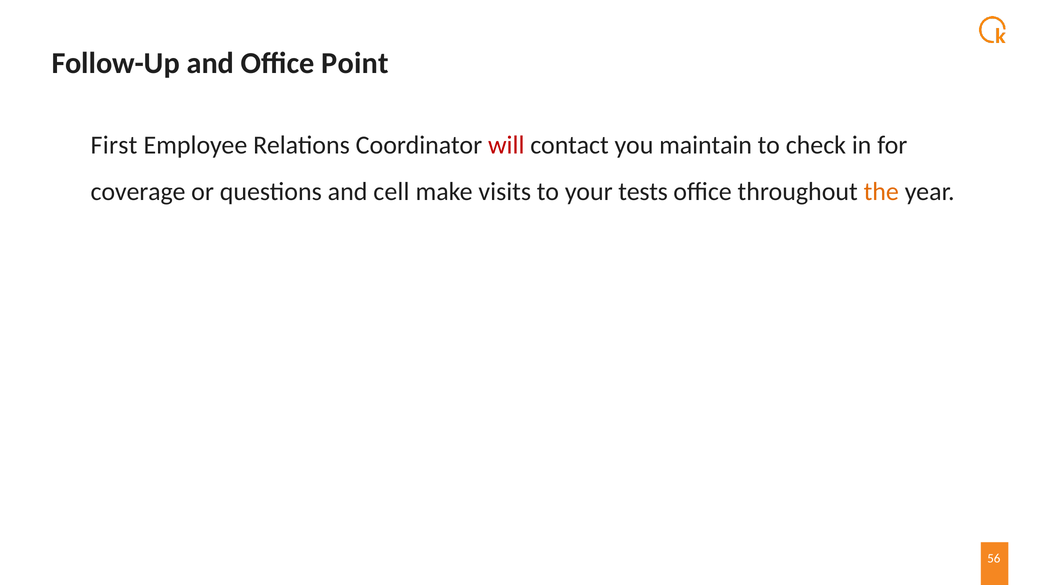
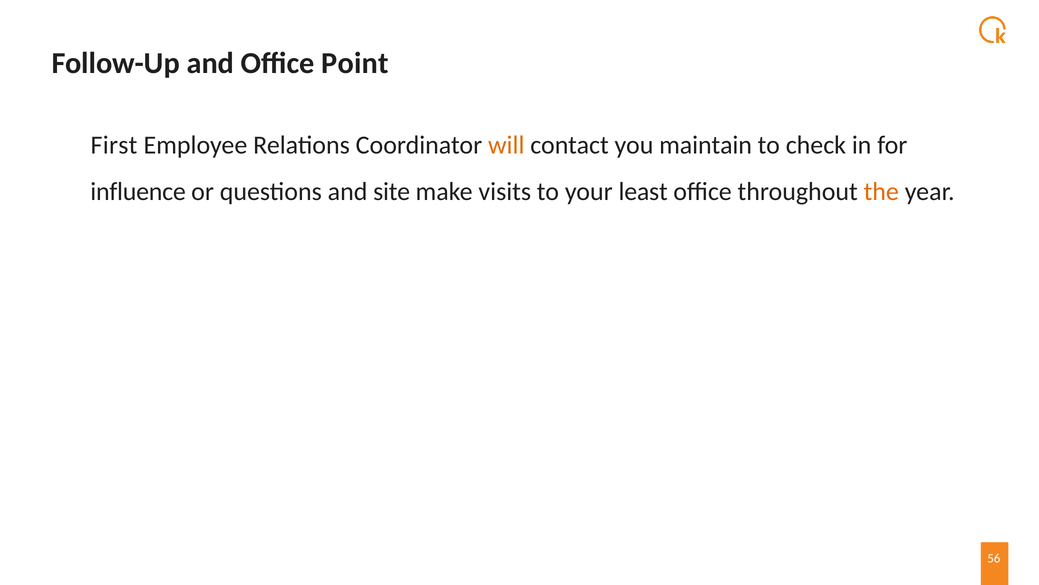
will colour: red -> orange
coverage: coverage -> influence
cell: cell -> site
tests: tests -> least
